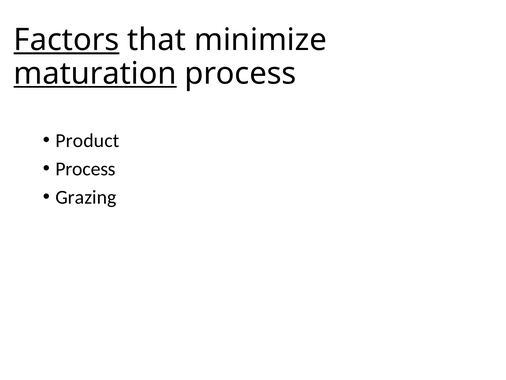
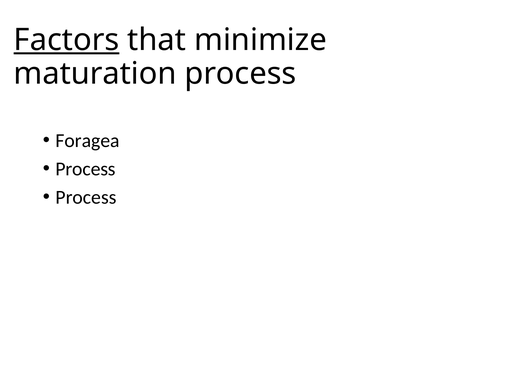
maturation underline: present -> none
Product: Product -> Foragea
Grazing at (86, 197): Grazing -> Process
